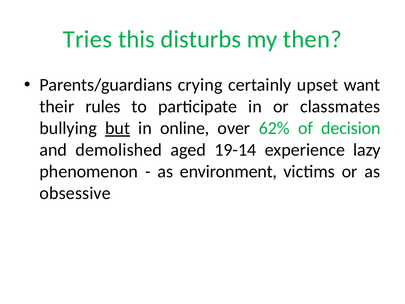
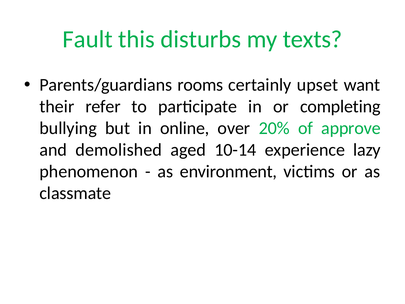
Tries: Tries -> Fault
then: then -> texts
crying: crying -> rooms
rules: rules -> refer
classmates: classmates -> completing
but underline: present -> none
62%: 62% -> 20%
decision: decision -> approve
19-14: 19-14 -> 10-14
obsessive: obsessive -> classmate
